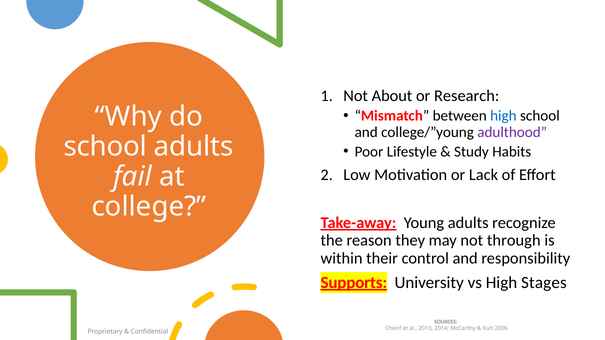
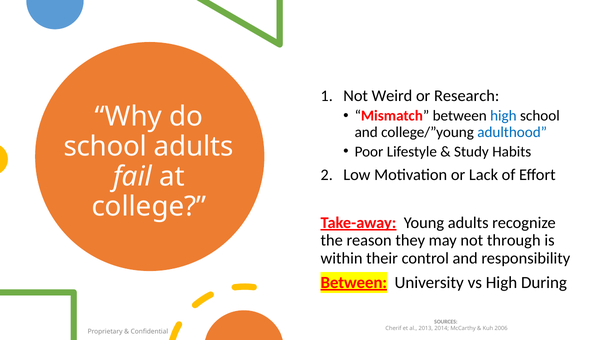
About: About -> Weird
adulthood colour: purple -> blue
Supports at (354, 283): Supports -> Between
Stages: Stages -> During
